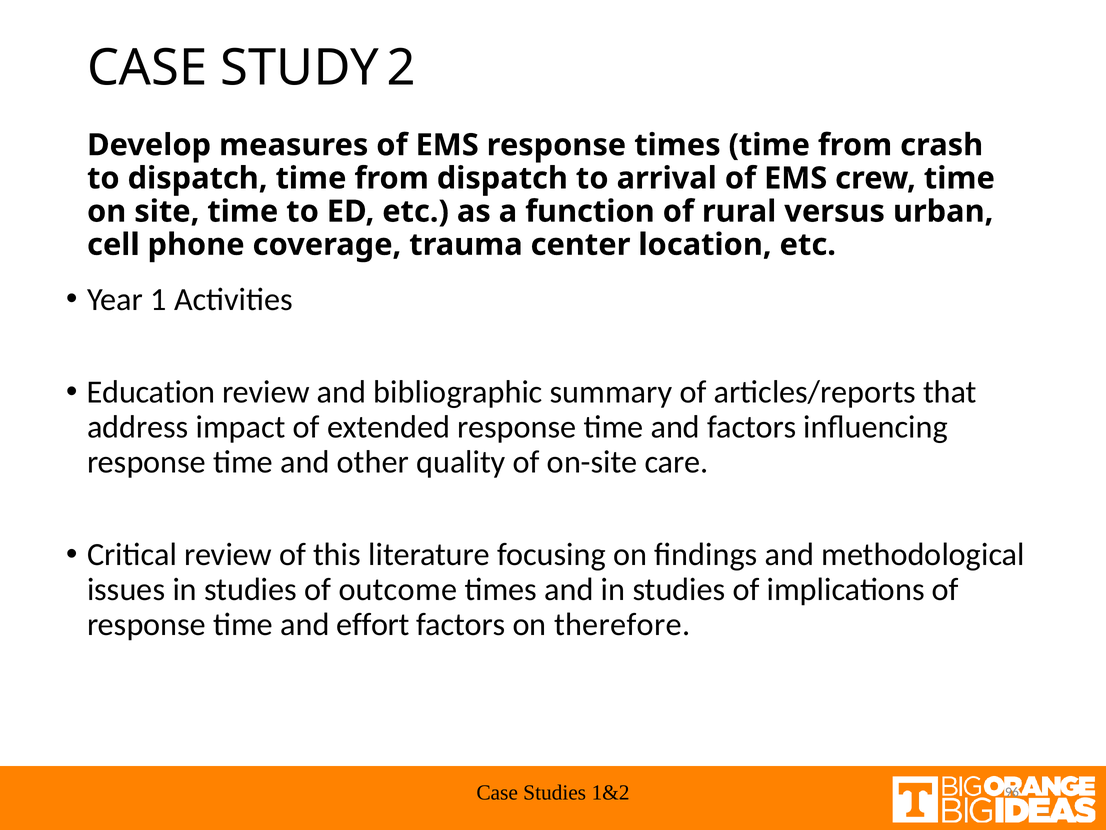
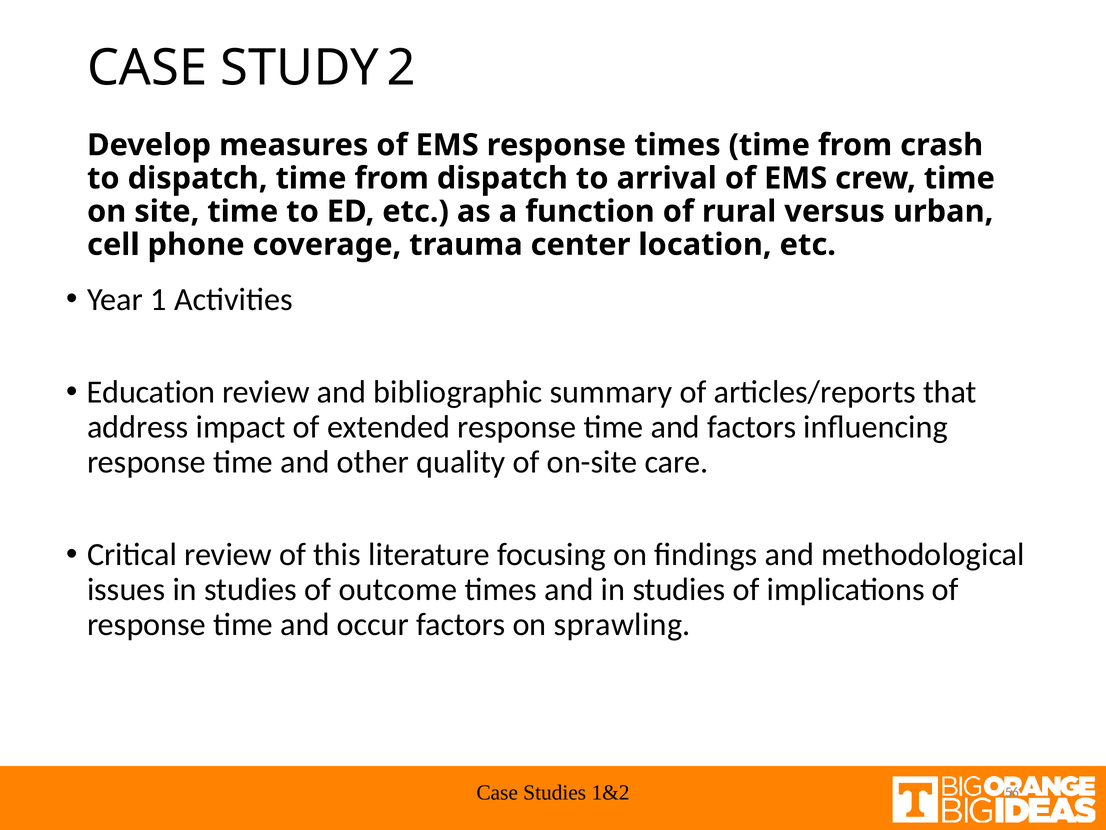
effort: effort -> occur
therefore: therefore -> sprawling
96: 96 -> 56
